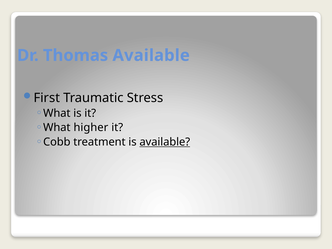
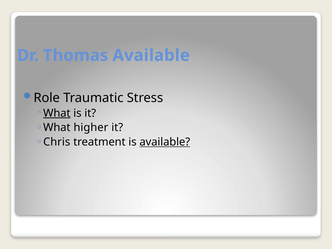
First: First -> Role
What at (57, 113) underline: none -> present
Cobb: Cobb -> Chris
